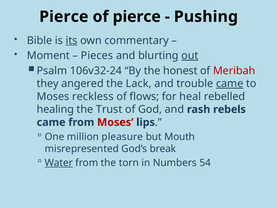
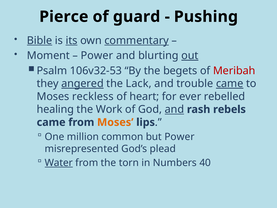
of pierce: pierce -> guard
Bible underline: none -> present
commentary underline: none -> present
Pieces at (97, 56): Pieces -> Power
106v32-24: 106v32-24 -> 106v32-53
honest: honest -> begets
angered underline: none -> present
flows: flows -> heart
heal: heal -> ever
Trust: Trust -> Work
and at (174, 109) underline: none -> present
Moses at (115, 122) colour: red -> orange
pleasure: pleasure -> common
but Mouth: Mouth -> Power
break: break -> plead
54: 54 -> 40
